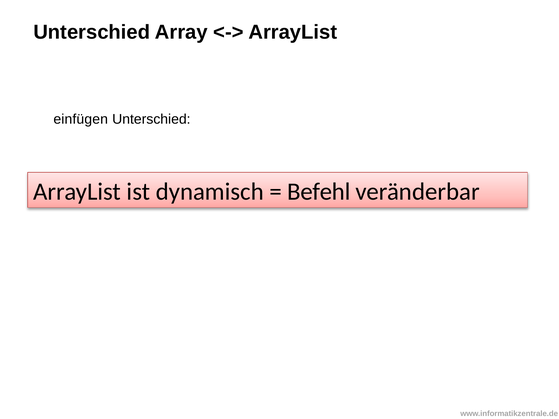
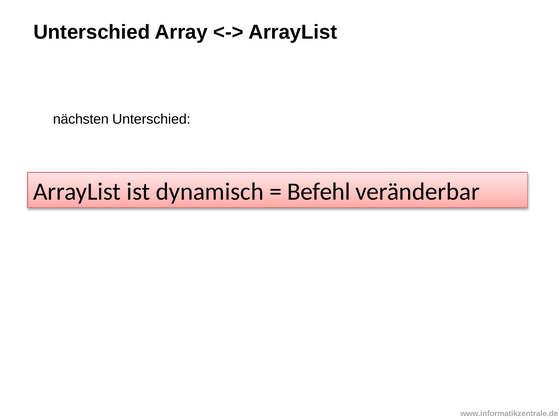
einfügen: einfügen -> nächsten
